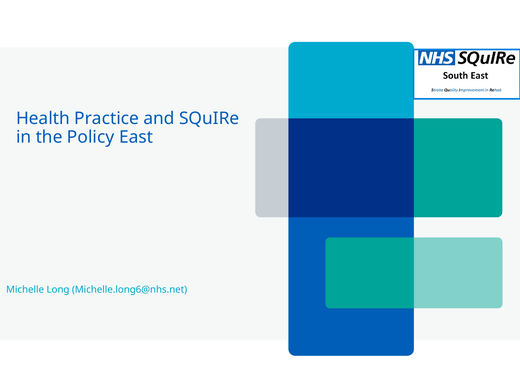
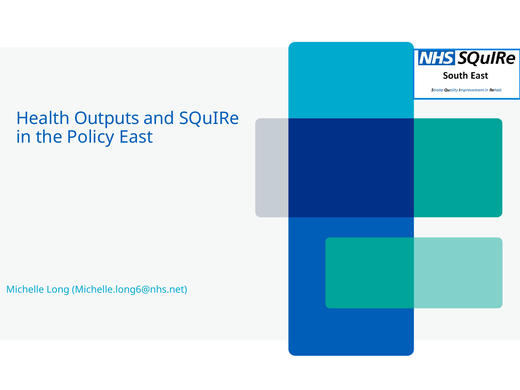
Practice: Practice -> Outputs
